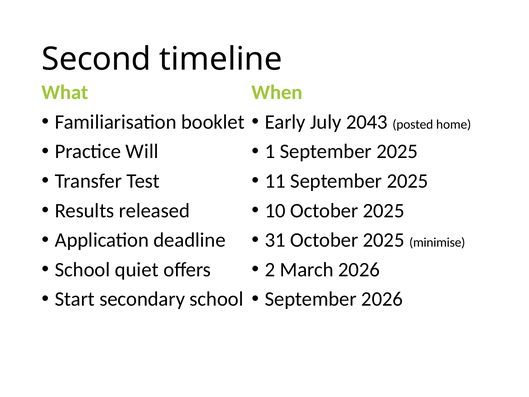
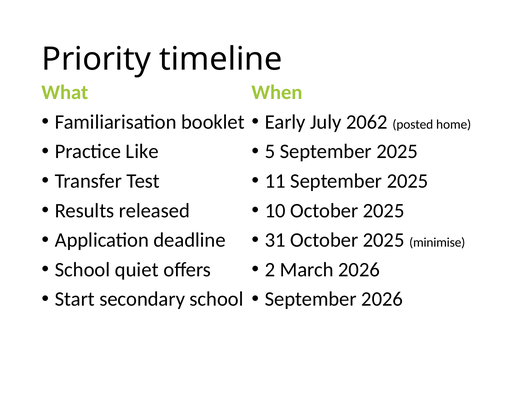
Second: Second -> Priority
2043: 2043 -> 2062
Will: Will -> Like
1: 1 -> 5
